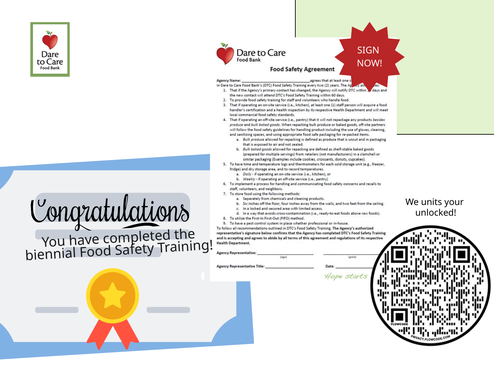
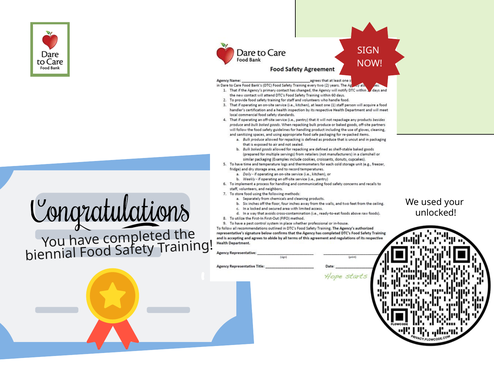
units: units -> used
